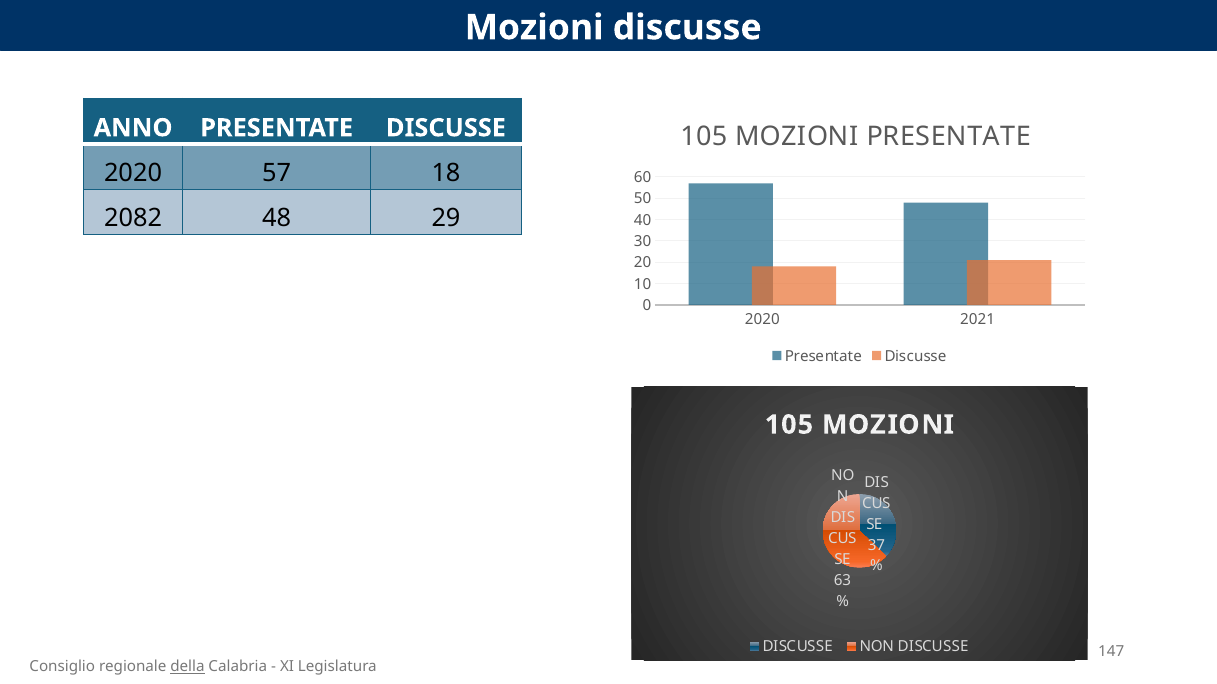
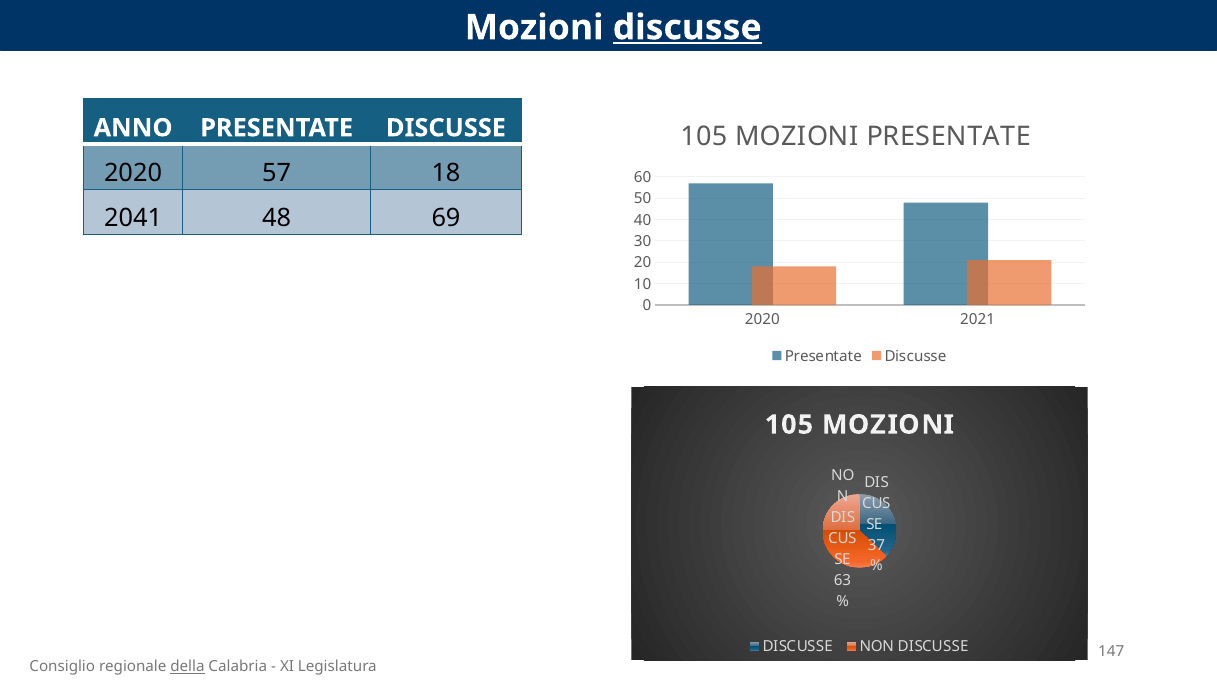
discusse at (687, 28) underline: none -> present
2082: 2082 -> 2041
29: 29 -> 69
